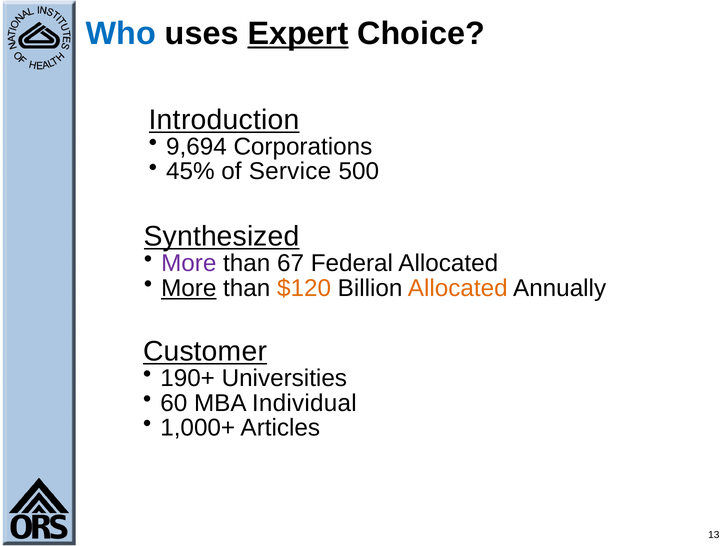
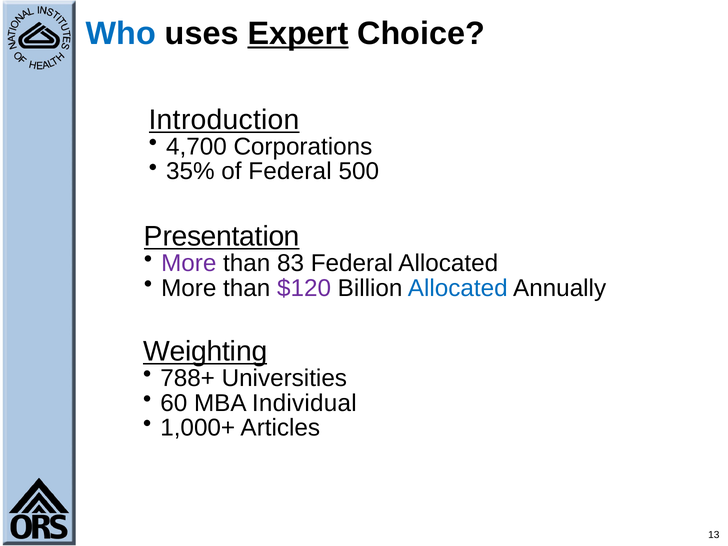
9,694: 9,694 -> 4,700
45%: 45% -> 35%
of Service: Service -> Federal
Synthesized: Synthesized -> Presentation
67: 67 -> 83
More at (189, 288) underline: present -> none
$120 colour: orange -> purple
Allocated at (458, 288) colour: orange -> blue
Customer: Customer -> Weighting
190+: 190+ -> 788+
